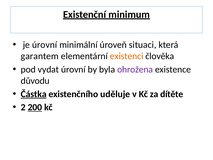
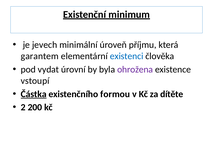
je úrovní: úrovní -> jevech
situaci: situaci -> příjmu
existenci colour: orange -> blue
důvodu: důvodu -> vstoupí
uděluje: uděluje -> formou
200 underline: present -> none
